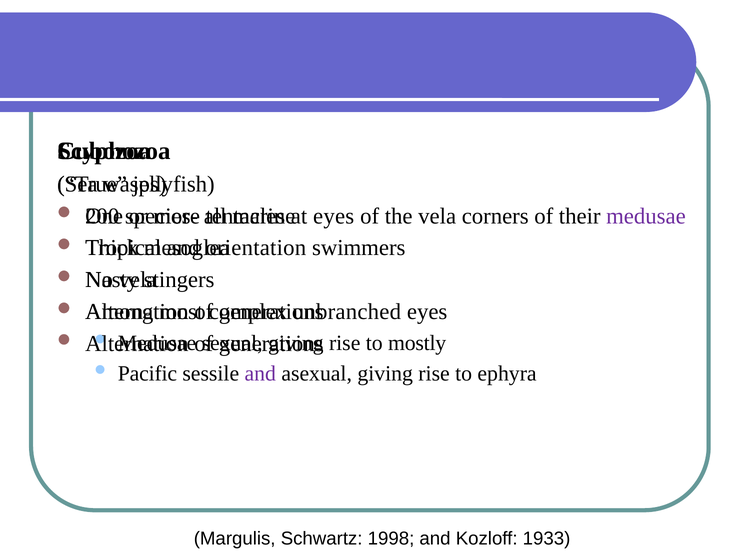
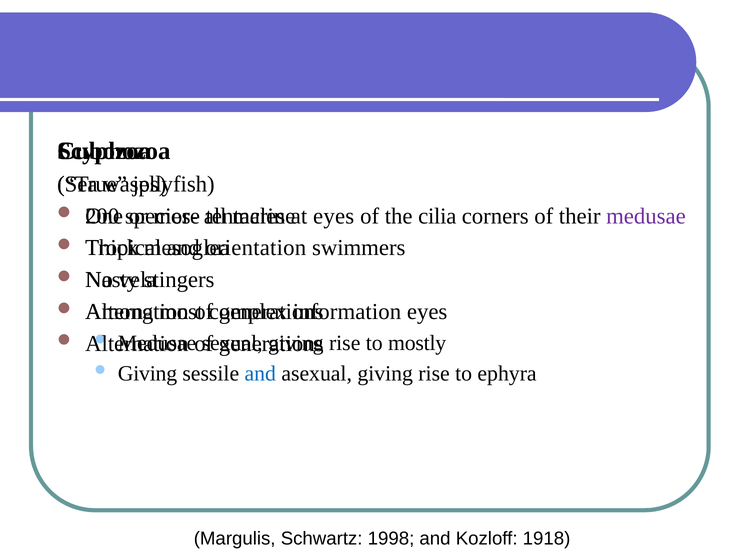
the vela: vela -> cilia
unbranched: unbranched -> information
Pacific at (147, 373): Pacific -> Giving
and at (260, 373) colour: purple -> blue
1933: 1933 -> 1918
